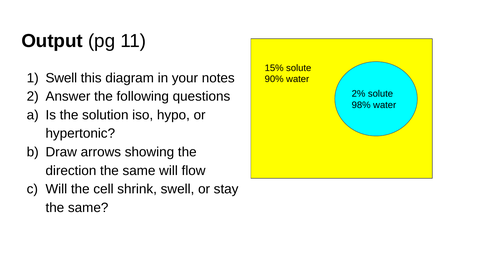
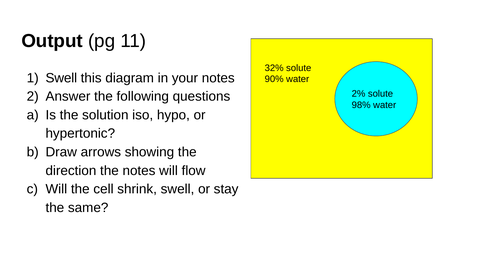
15%: 15% -> 32%
direction the same: same -> notes
